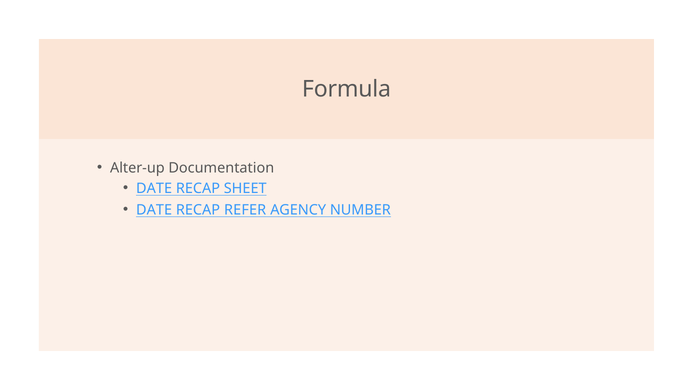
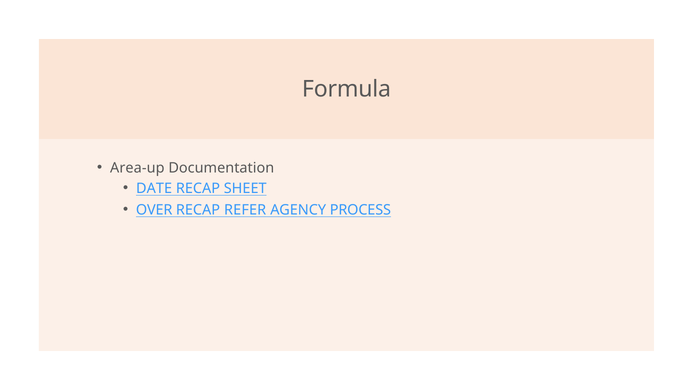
Alter-up: Alter-up -> Area-up
DATE at (154, 210): DATE -> OVER
NUMBER: NUMBER -> PROCESS
